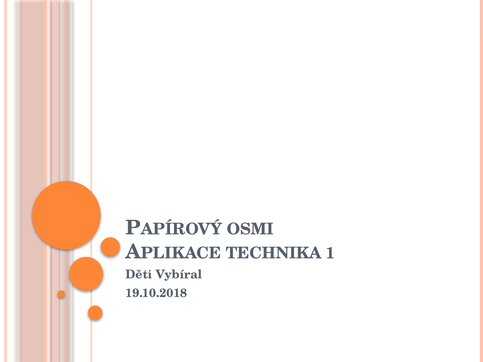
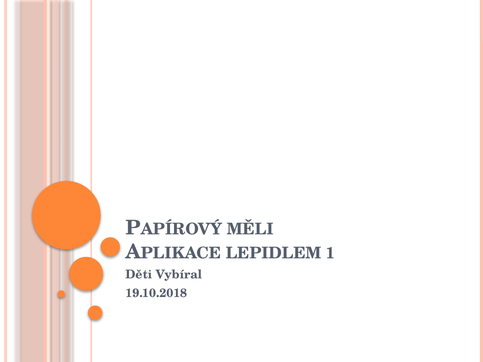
OSMI: OSMI -> MĚLI
TECHNIKA: TECHNIKA -> LEPIDLEM
